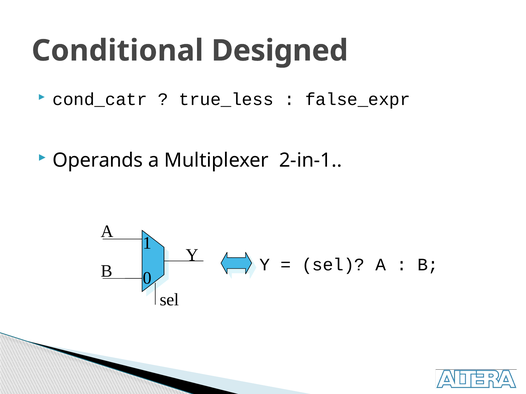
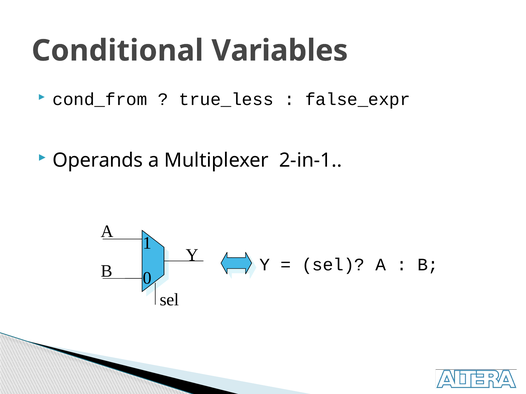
Designed: Designed -> Variables
cond_catr: cond_catr -> cond_from
